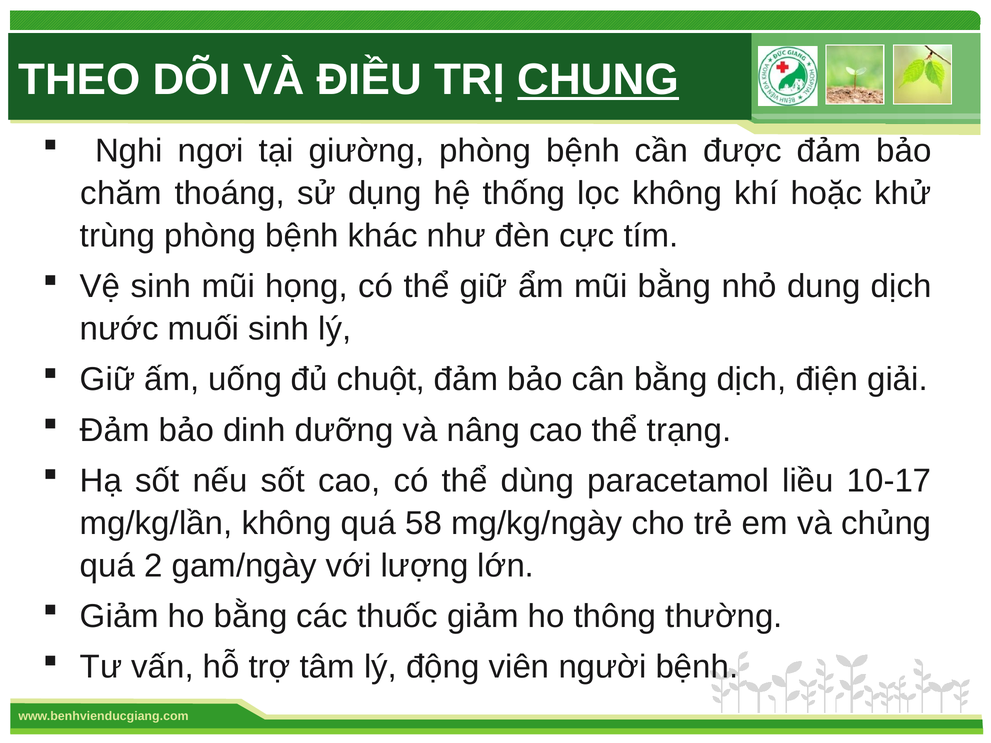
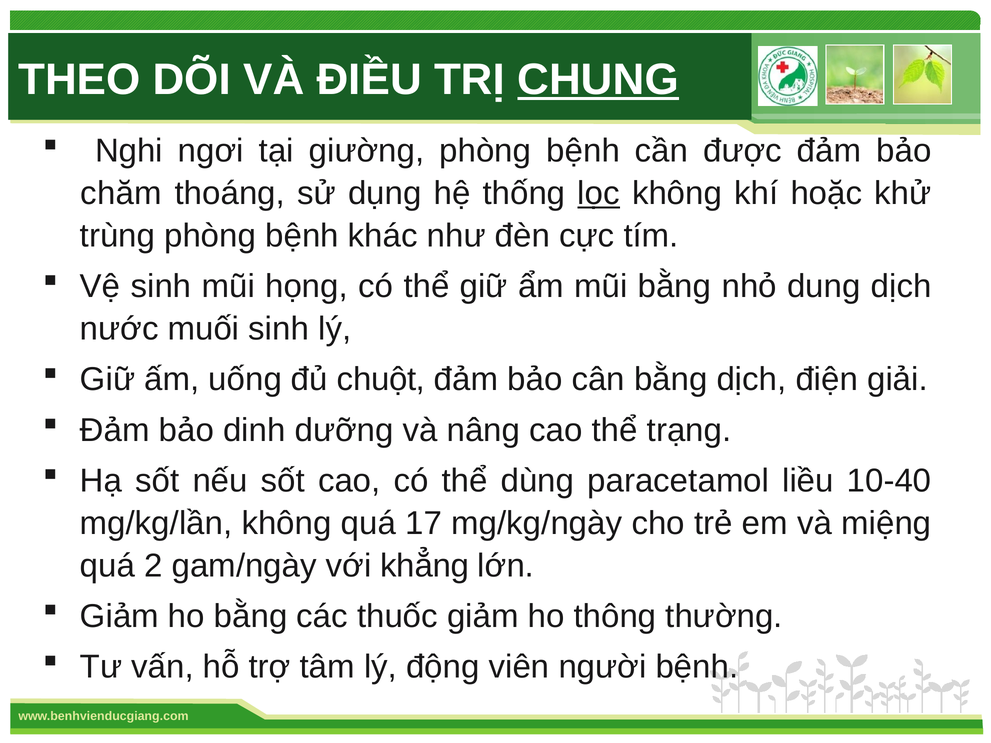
lọc underline: none -> present
10-17: 10-17 -> 10-40
58: 58 -> 17
chủng: chủng -> miệng
lượng: lượng -> khẳng
